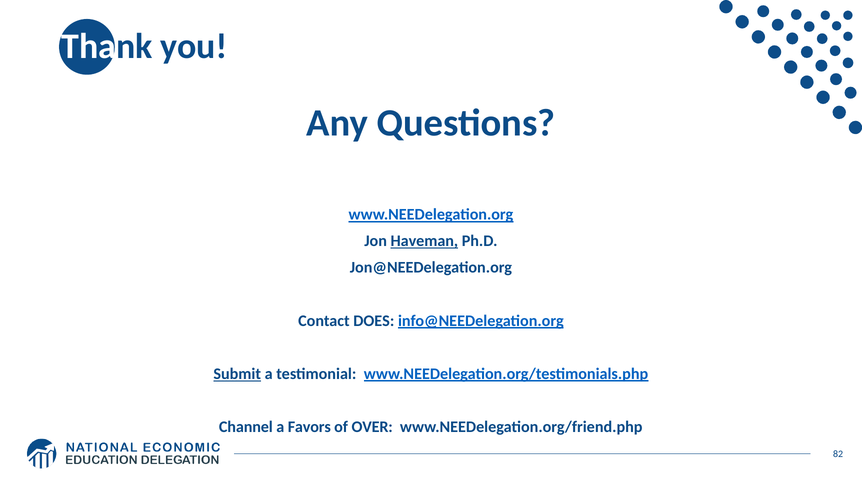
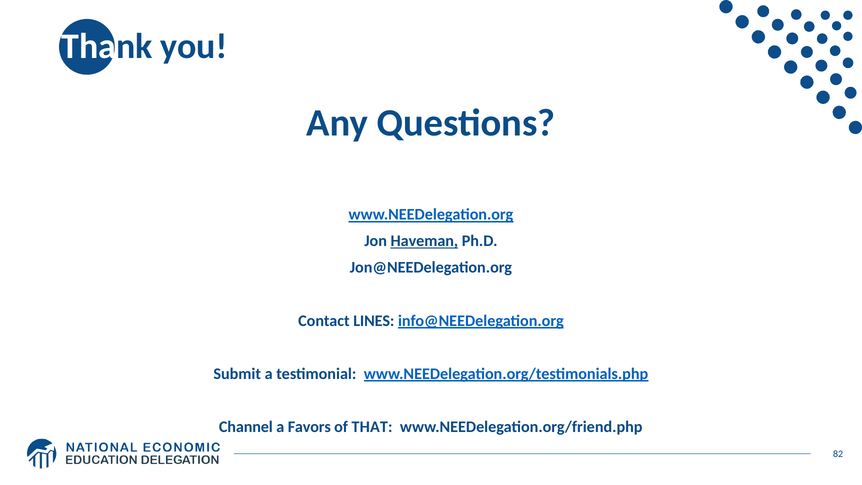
DOES: DOES -> LINES
Submit underline: present -> none
OVER: OVER -> THAT
